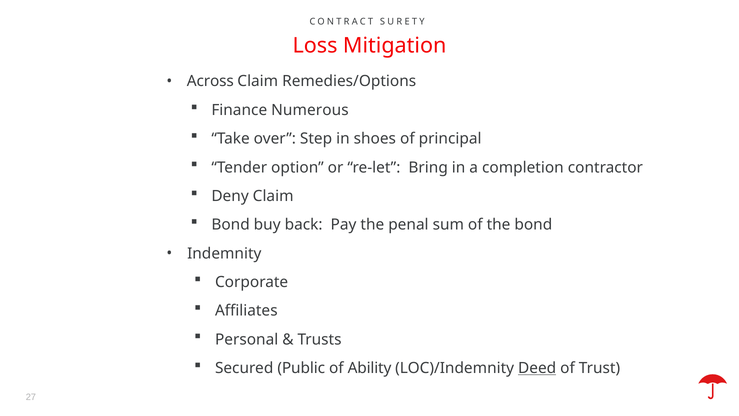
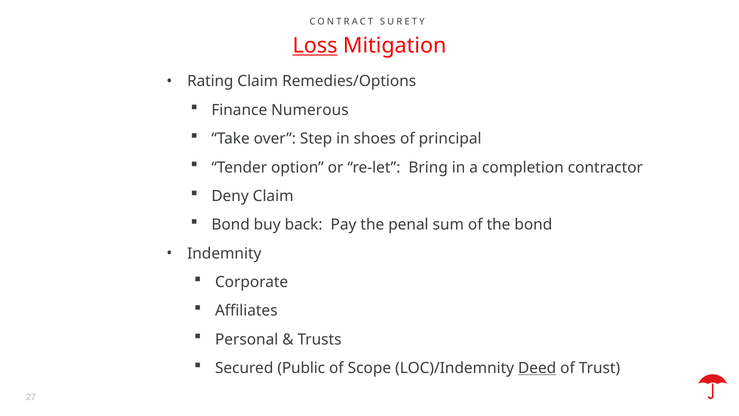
Loss underline: none -> present
Across: Across -> Rating
Ability: Ability -> Scope
